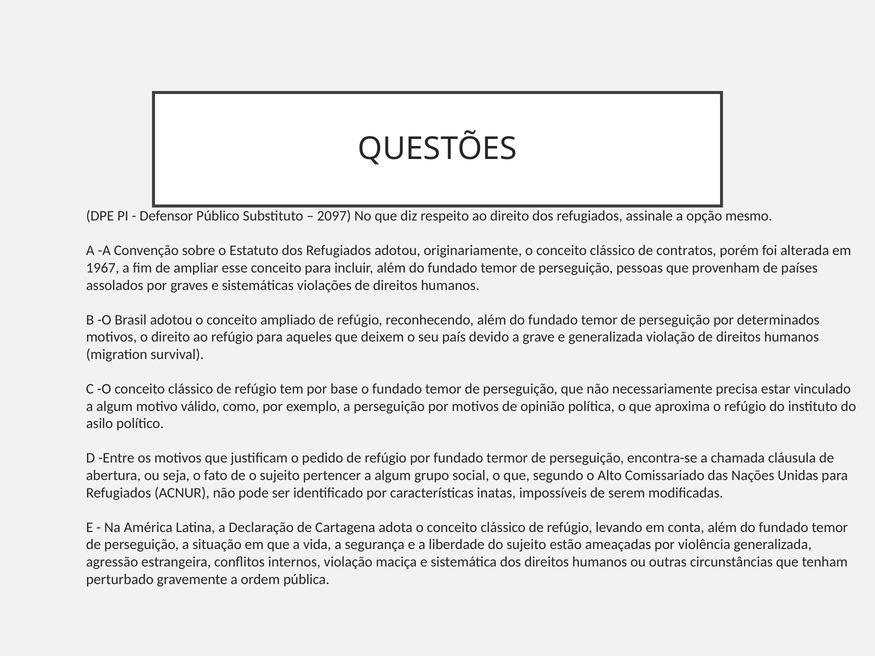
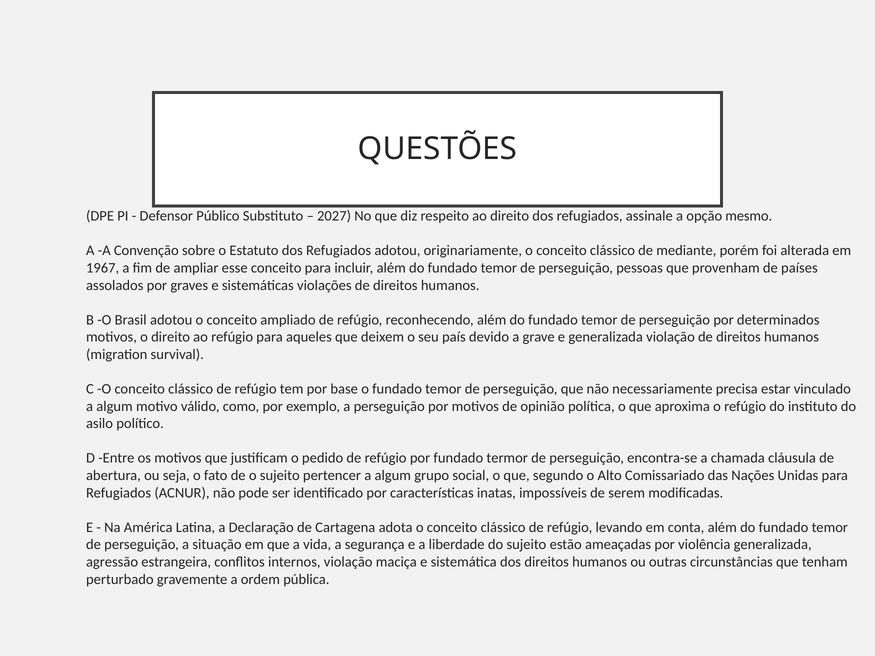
2097: 2097 -> 2027
contratos: contratos -> mediante
